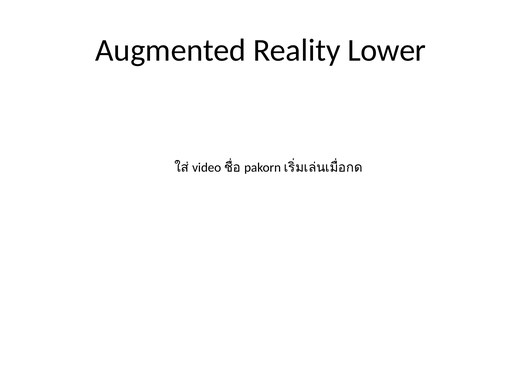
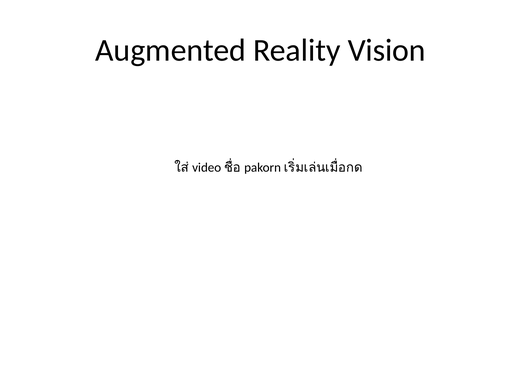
Lower: Lower -> Vision
